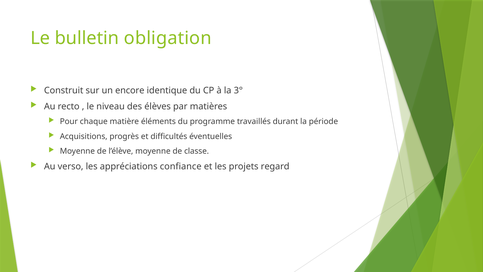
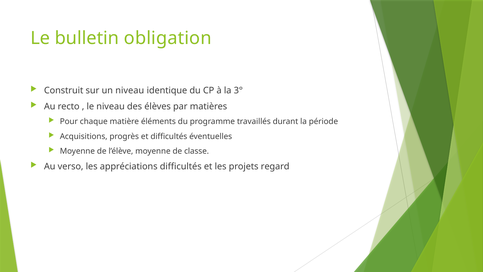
un encore: encore -> niveau
appréciations confiance: confiance -> difficultés
